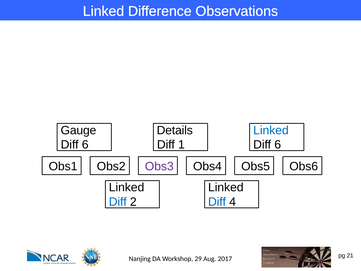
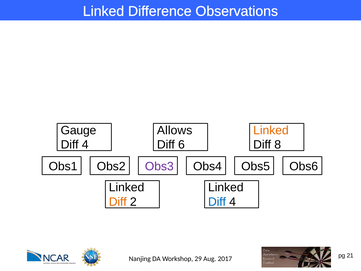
Details: Details -> Allows
Linked at (271, 130) colour: blue -> orange
6 at (85, 145): 6 -> 4
1: 1 -> 6
6 at (278, 145): 6 -> 8
Diff at (118, 202) colour: blue -> orange
